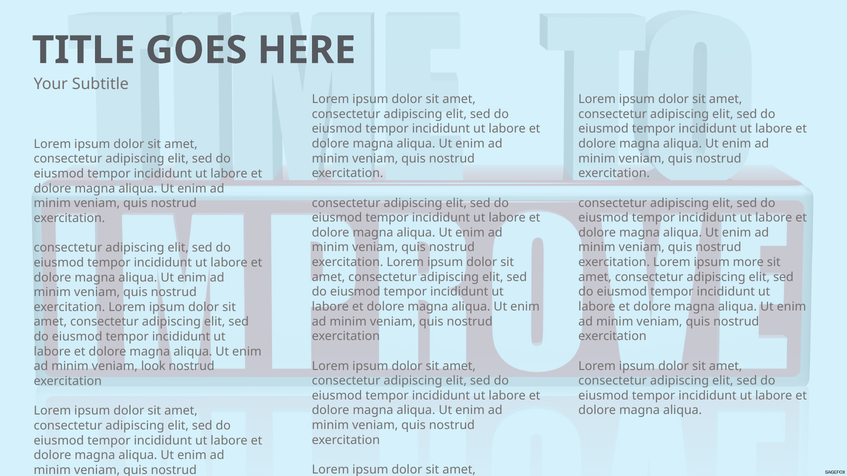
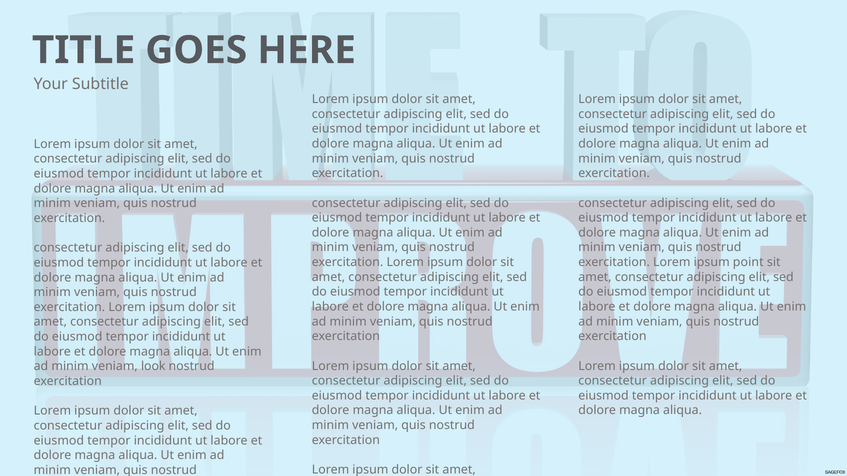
more: more -> point
